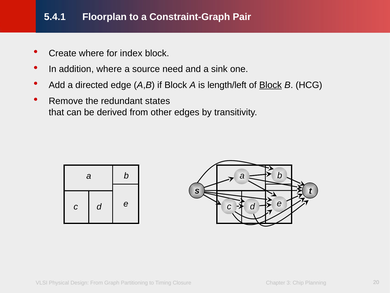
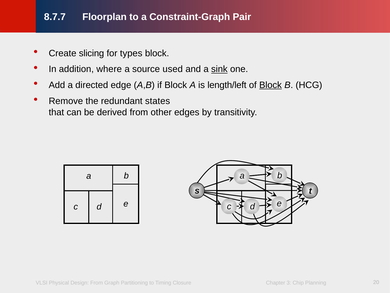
5.4.1: 5.4.1 -> 8.7.7
Create where: where -> slicing
index: index -> types
need: need -> used
sink underline: none -> present
